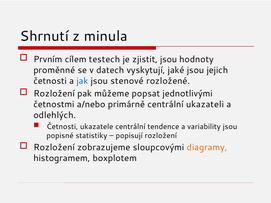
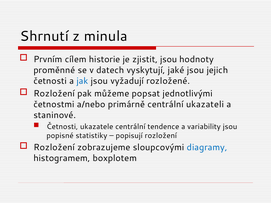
testech: testech -> historie
stenové: stenové -> vyžadují
odlehlých: odlehlých -> staninové
diagramy colour: orange -> blue
